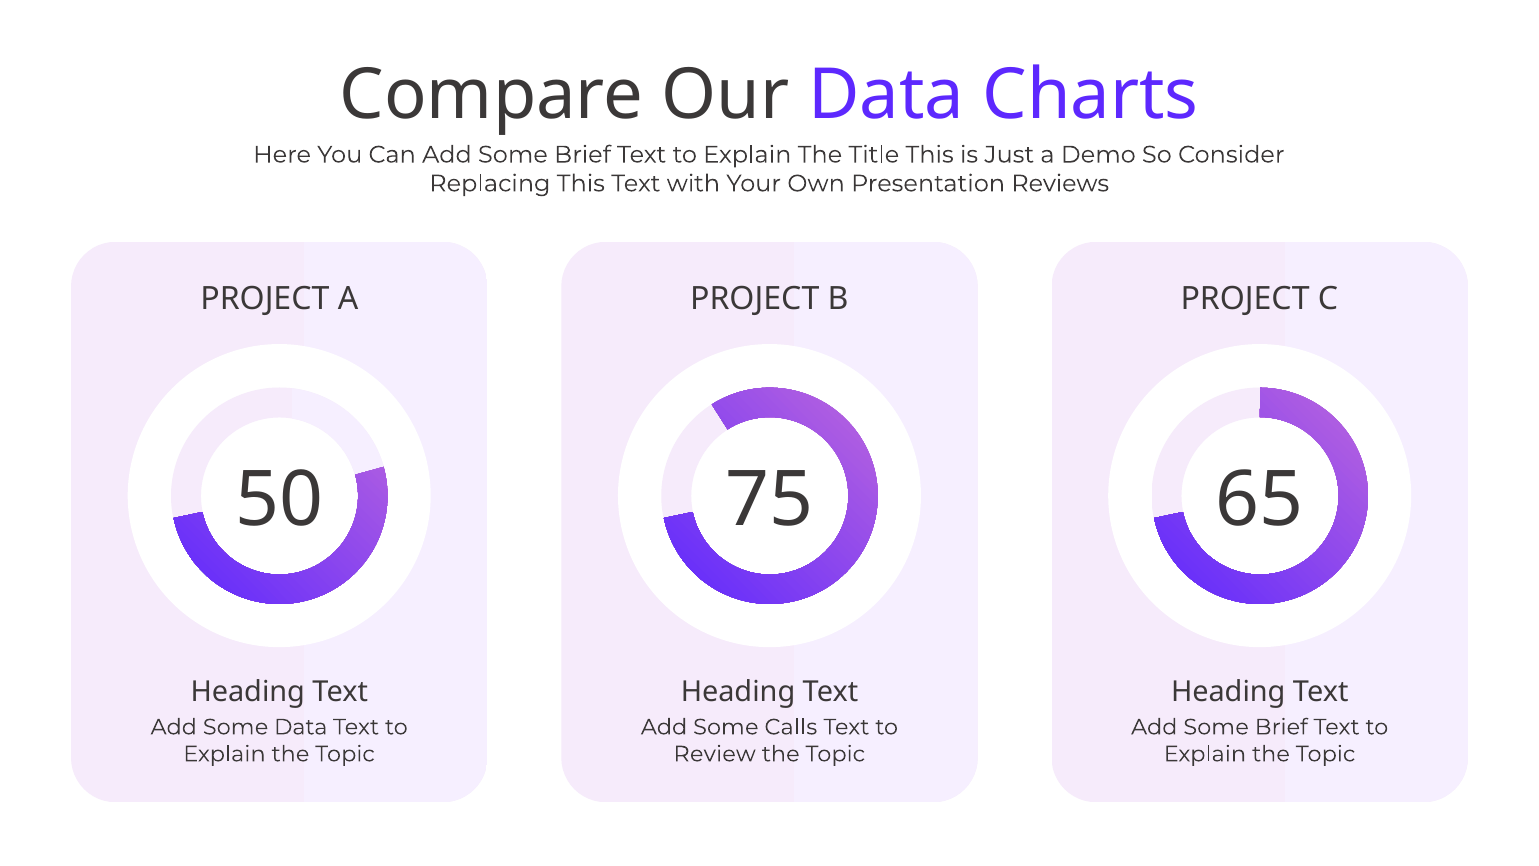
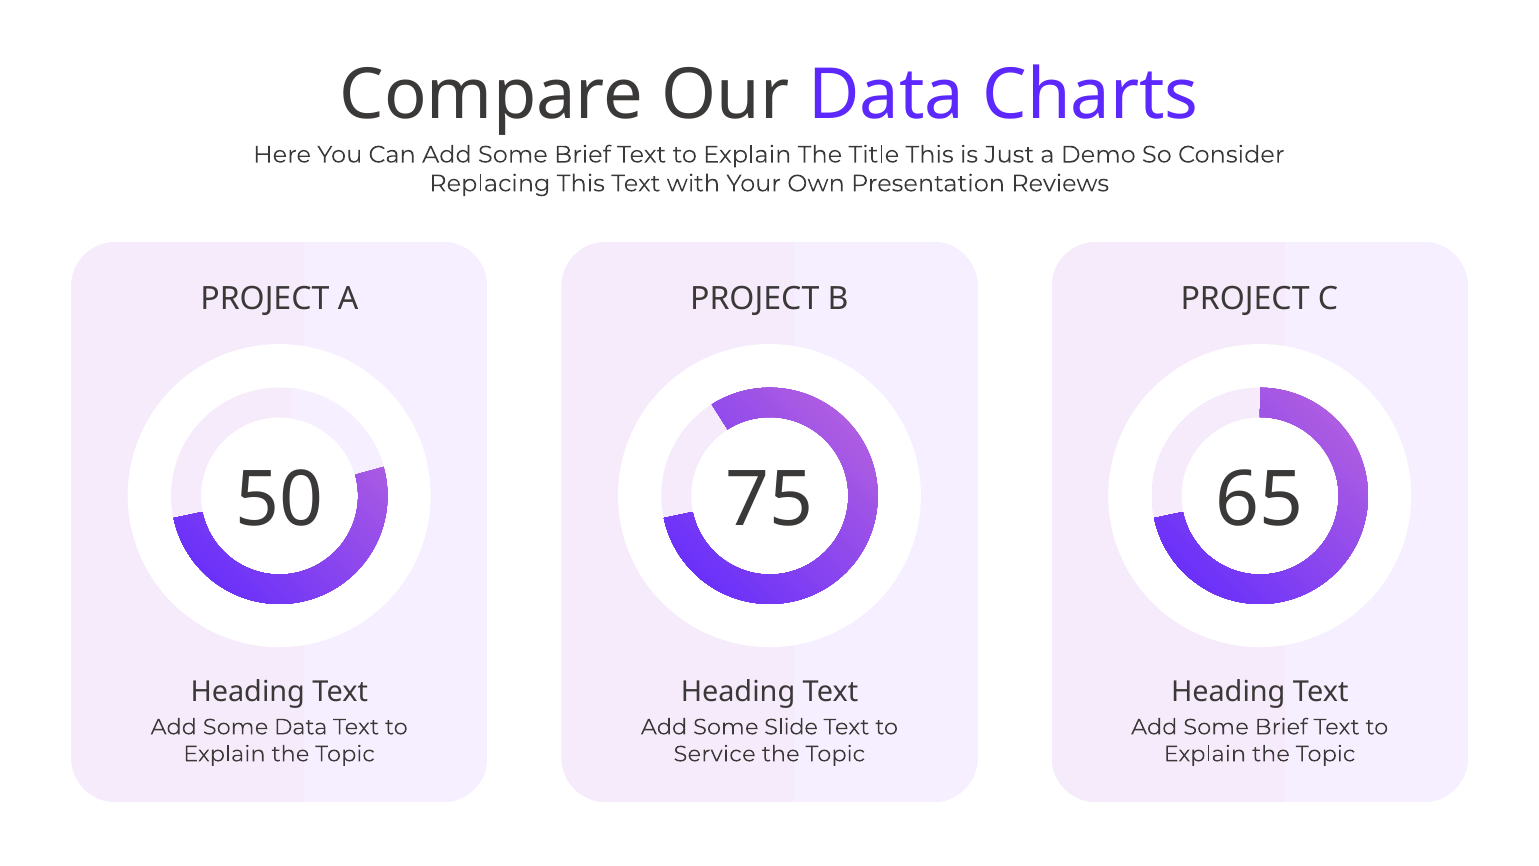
Calls: Calls -> Slide
Review: Review -> Service
